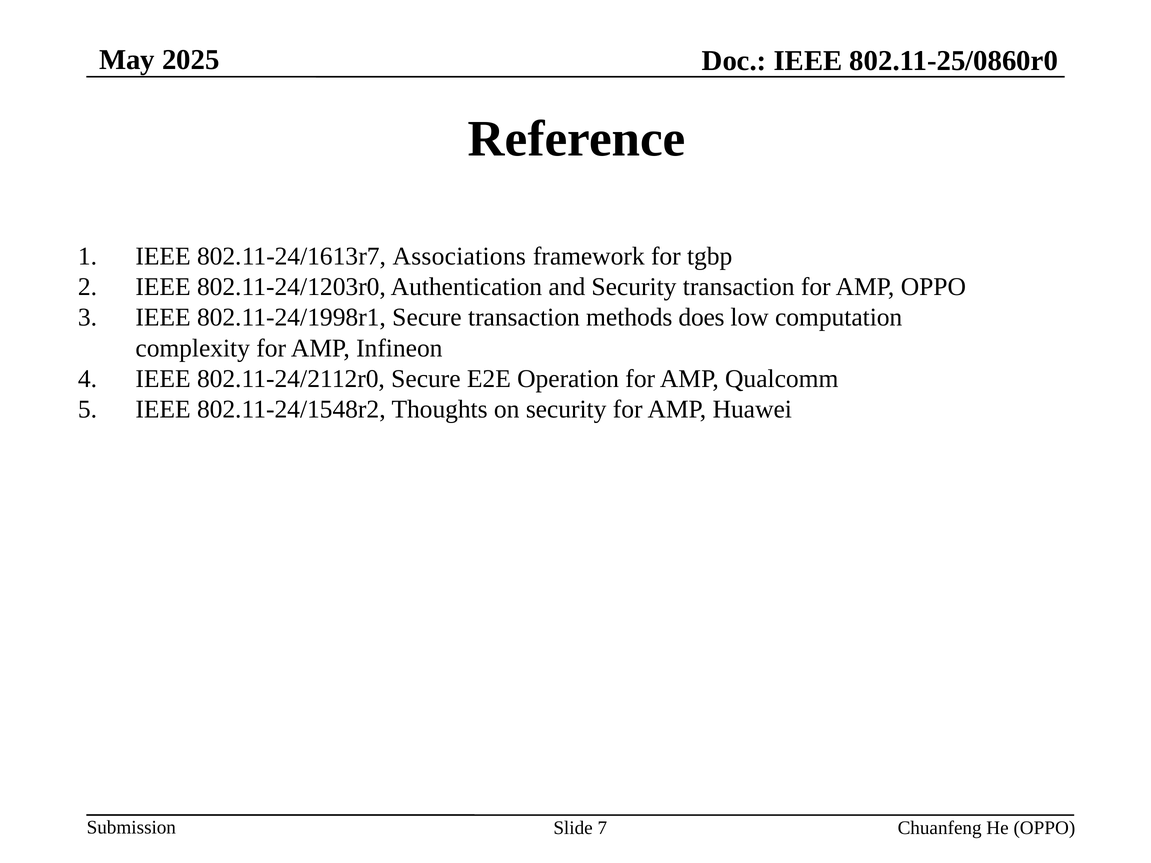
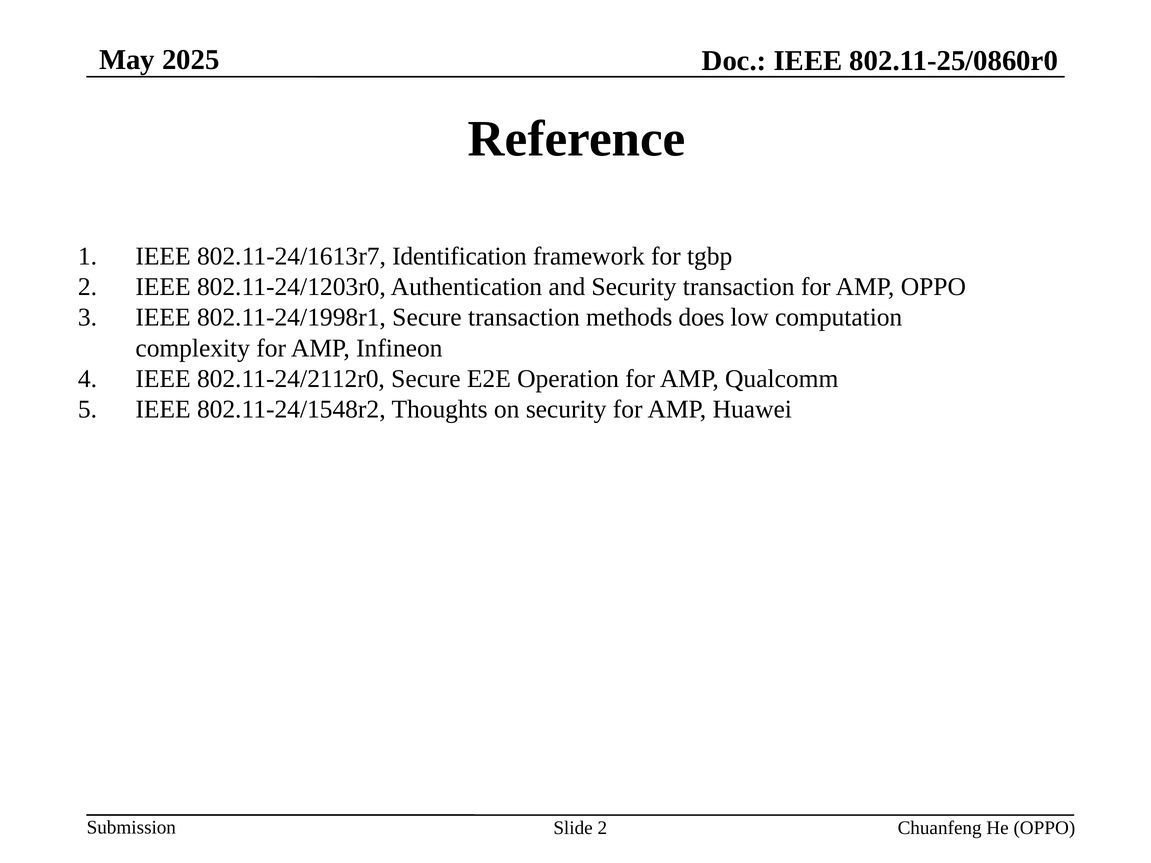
Associations: Associations -> Identification
Slide 7: 7 -> 2
